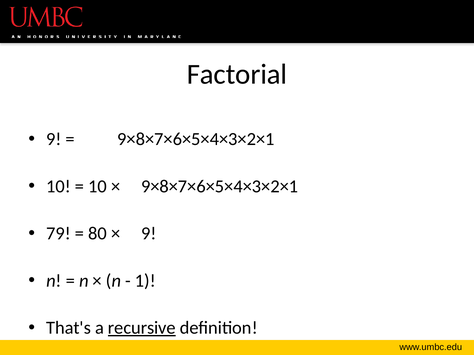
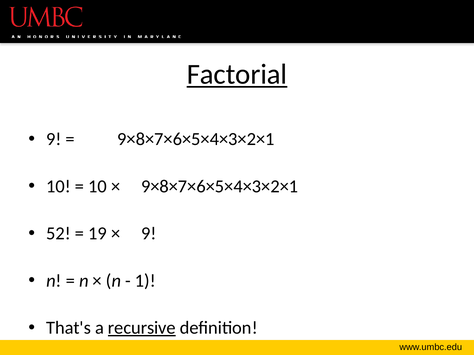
Factorial underline: none -> present
79: 79 -> 52
80: 80 -> 19
